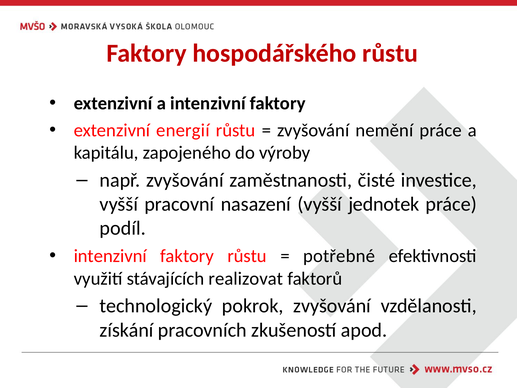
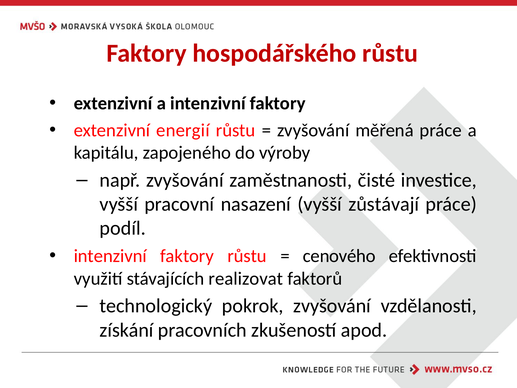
nemění: nemění -> měřená
jednotek: jednotek -> zůstávají
potřebné: potřebné -> cenového
